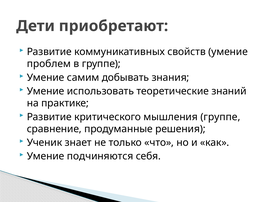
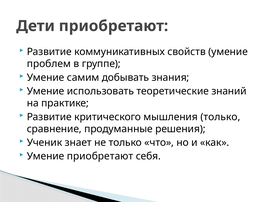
мышления группе: группе -> только
Умение подчиняются: подчиняются -> приобретают
